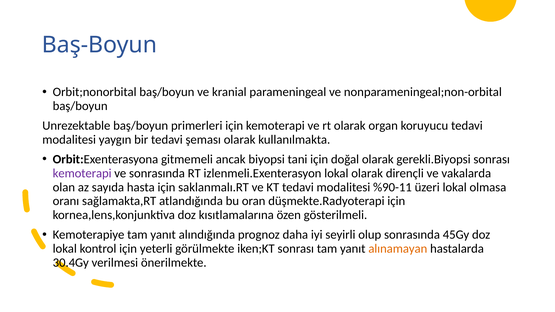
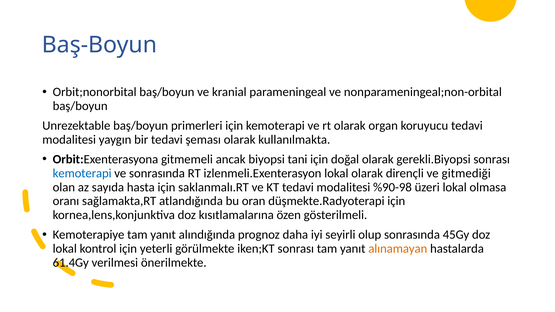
kemoterapi at (82, 173) colour: purple -> blue
vakalarda: vakalarda -> gitmediği
%90-11: %90-11 -> %90-98
30.4Gy: 30.4Gy -> 61.4Gy
